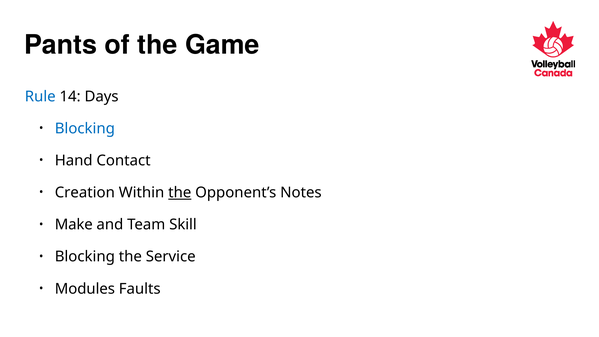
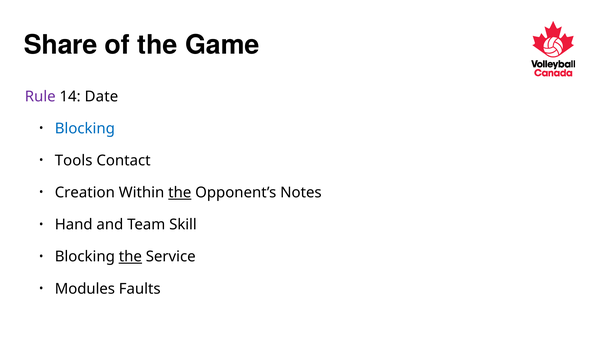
Pants: Pants -> Share
Rule colour: blue -> purple
Days: Days -> Date
Hand: Hand -> Tools
Make: Make -> Hand
the at (130, 257) underline: none -> present
